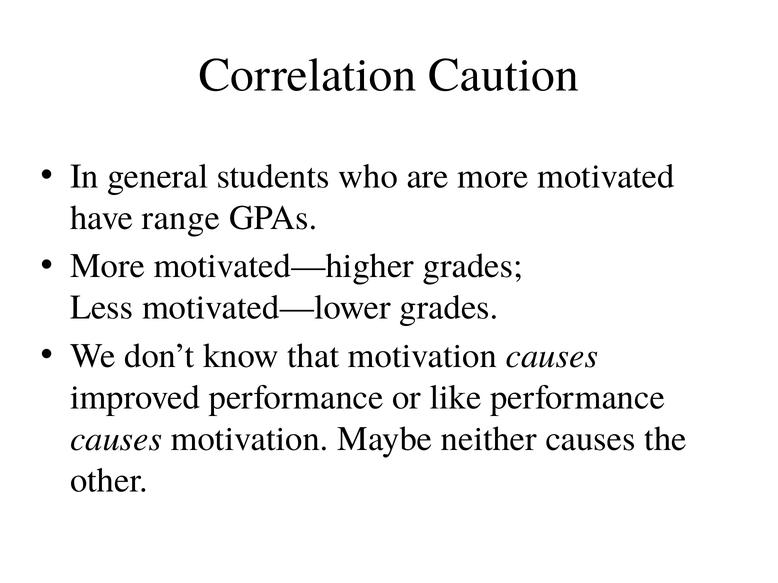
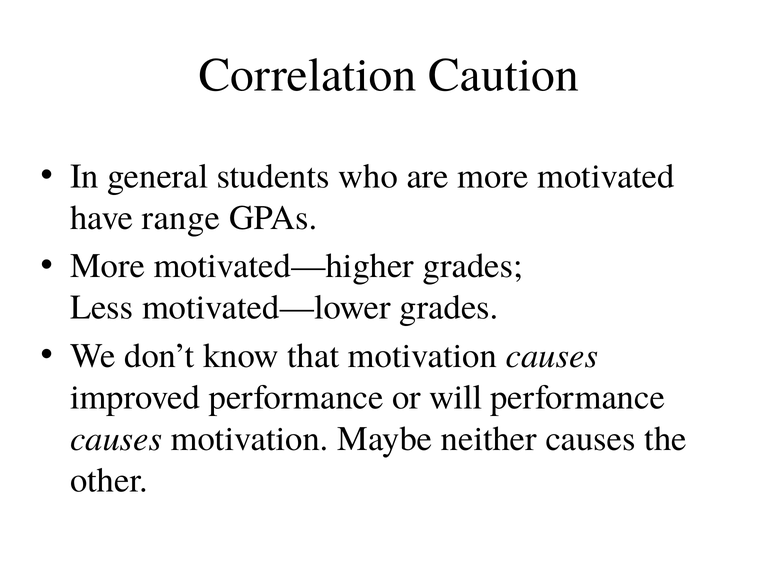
like: like -> will
